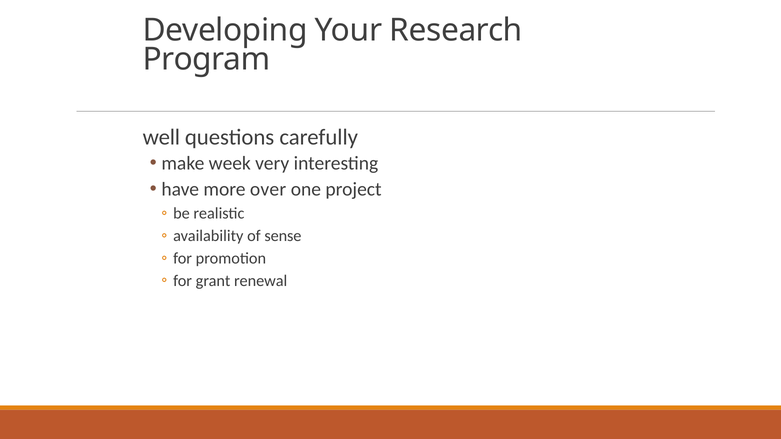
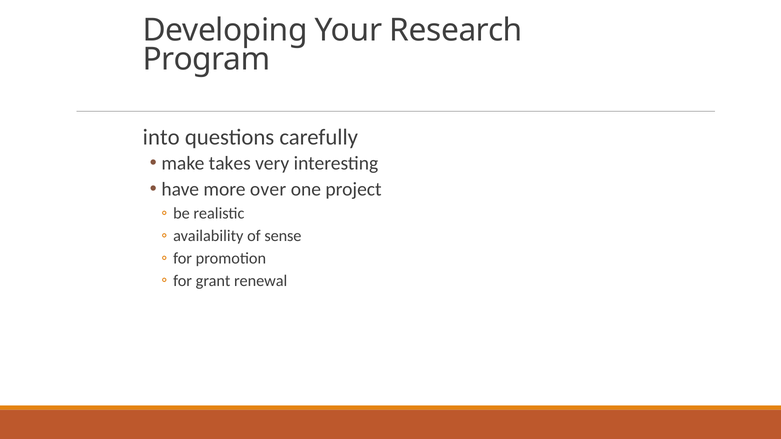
well: well -> into
week: week -> takes
